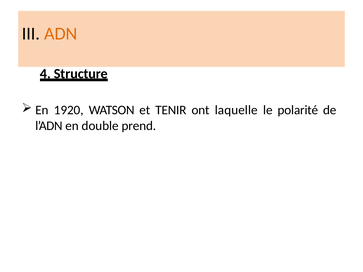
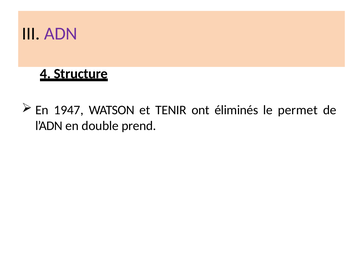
ADN colour: orange -> purple
1920: 1920 -> 1947
laquelle: laquelle -> éliminés
polarité: polarité -> permet
